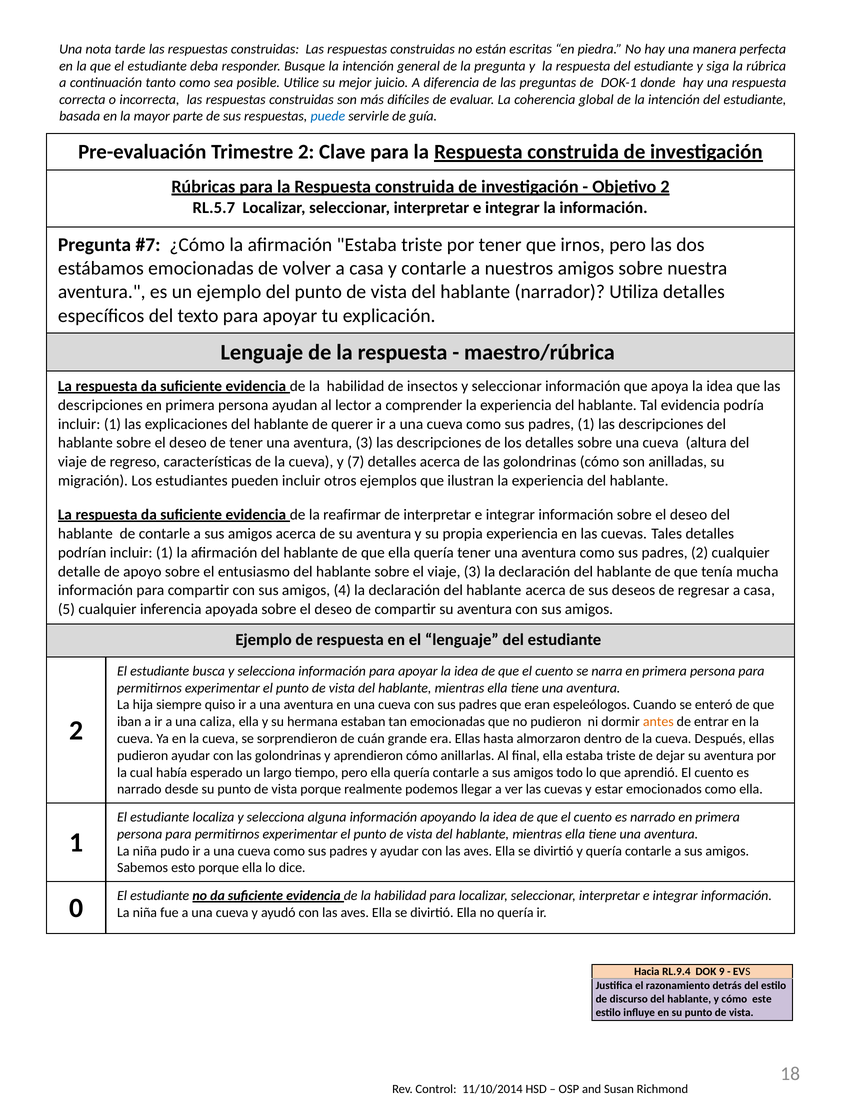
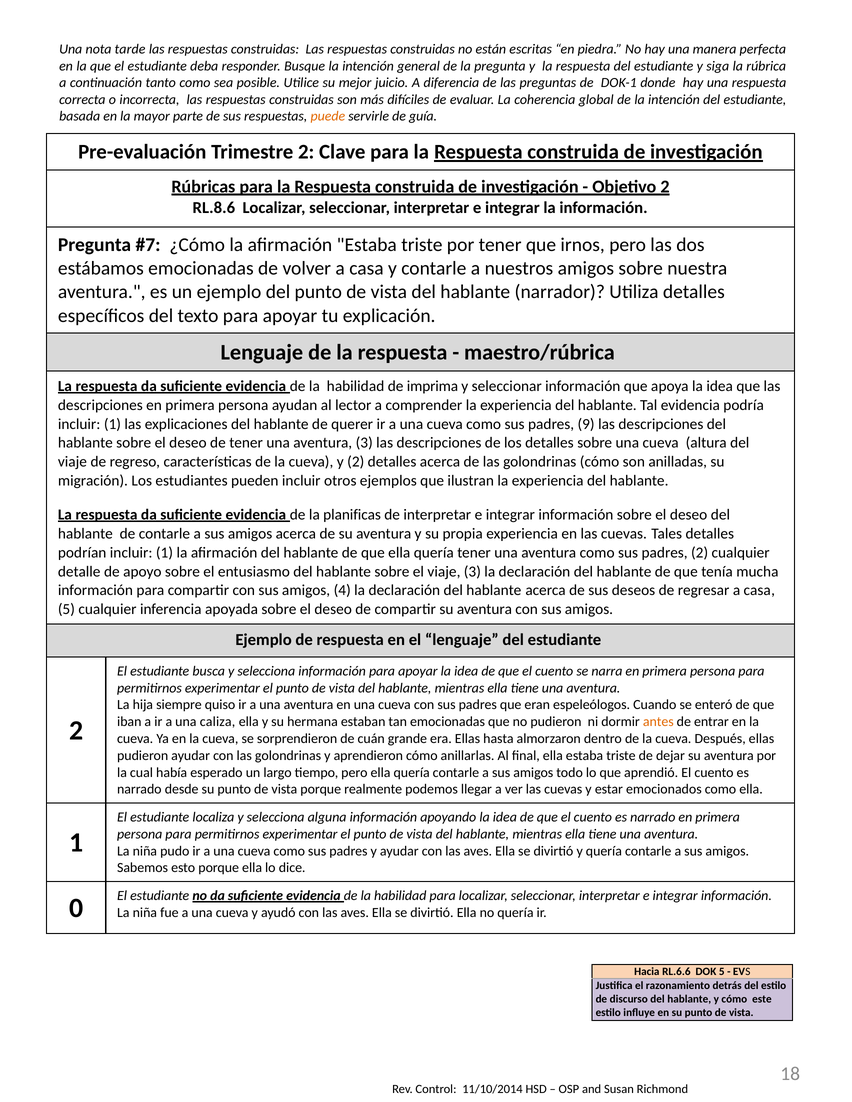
puede colour: blue -> orange
RL.5.7: RL.5.7 -> RL.8.6
insectos: insectos -> imprima
padres 1: 1 -> 9
y 7: 7 -> 2
reafirmar: reafirmar -> planificas
RL.9.4: RL.9.4 -> RL.6.6
DOK 9: 9 -> 5
